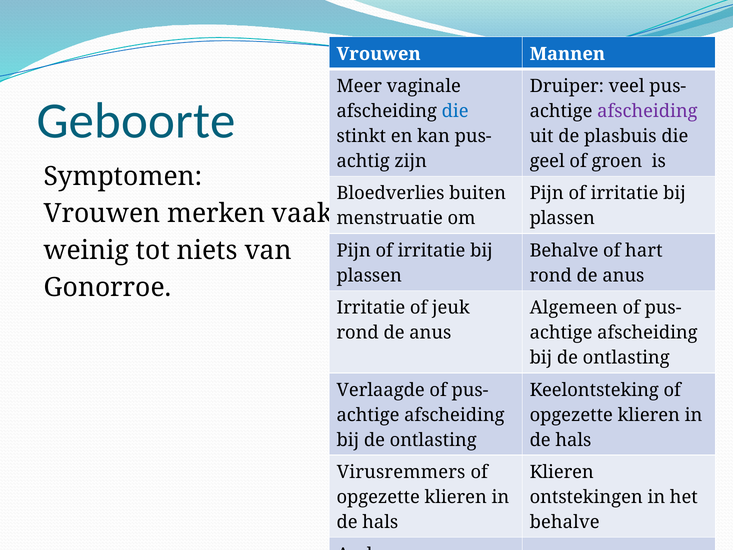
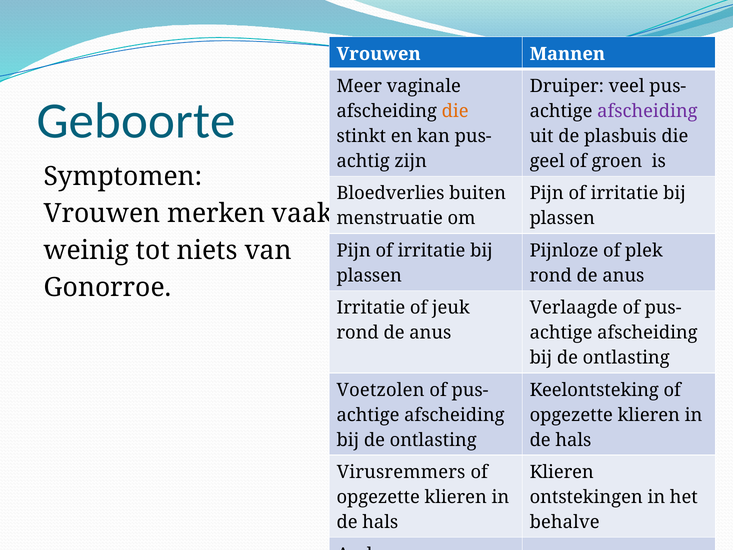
die at (455, 111) colour: blue -> orange
Behalve at (564, 251): Behalve -> Pijnloze
hart: hart -> plek
Algemeen: Algemeen -> Verlaagde
Verlaagde: Verlaagde -> Voetzolen
